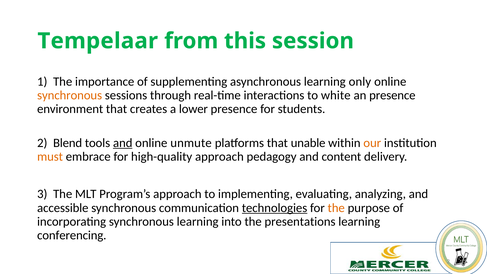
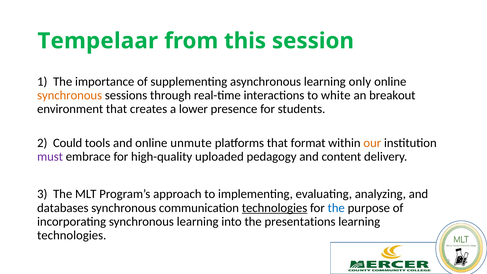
an presence: presence -> breakout
Blend: Blend -> Could
and at (123, 143) underline: present -> none
unable: unable -> format
must colour: orange -> purple
high-quality approach: approach -> uploaded
accessible: accessible -> databases
the at (336, 208) colour: orange -> blue
conferencing at (72, 235): conferencing -> technologies
